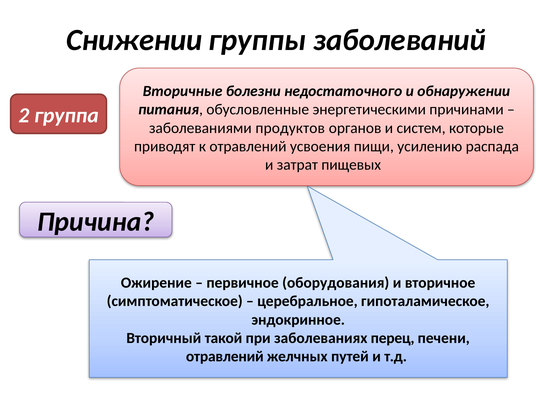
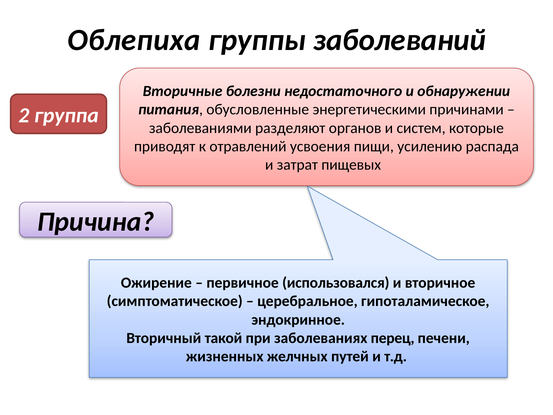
Снижении: Снижении -> Облепиха
продуктов: продуктов -> разделяют
оборудования: оборудования -> использовался
отравлений at (225, 356): отравлений -> жизненных
